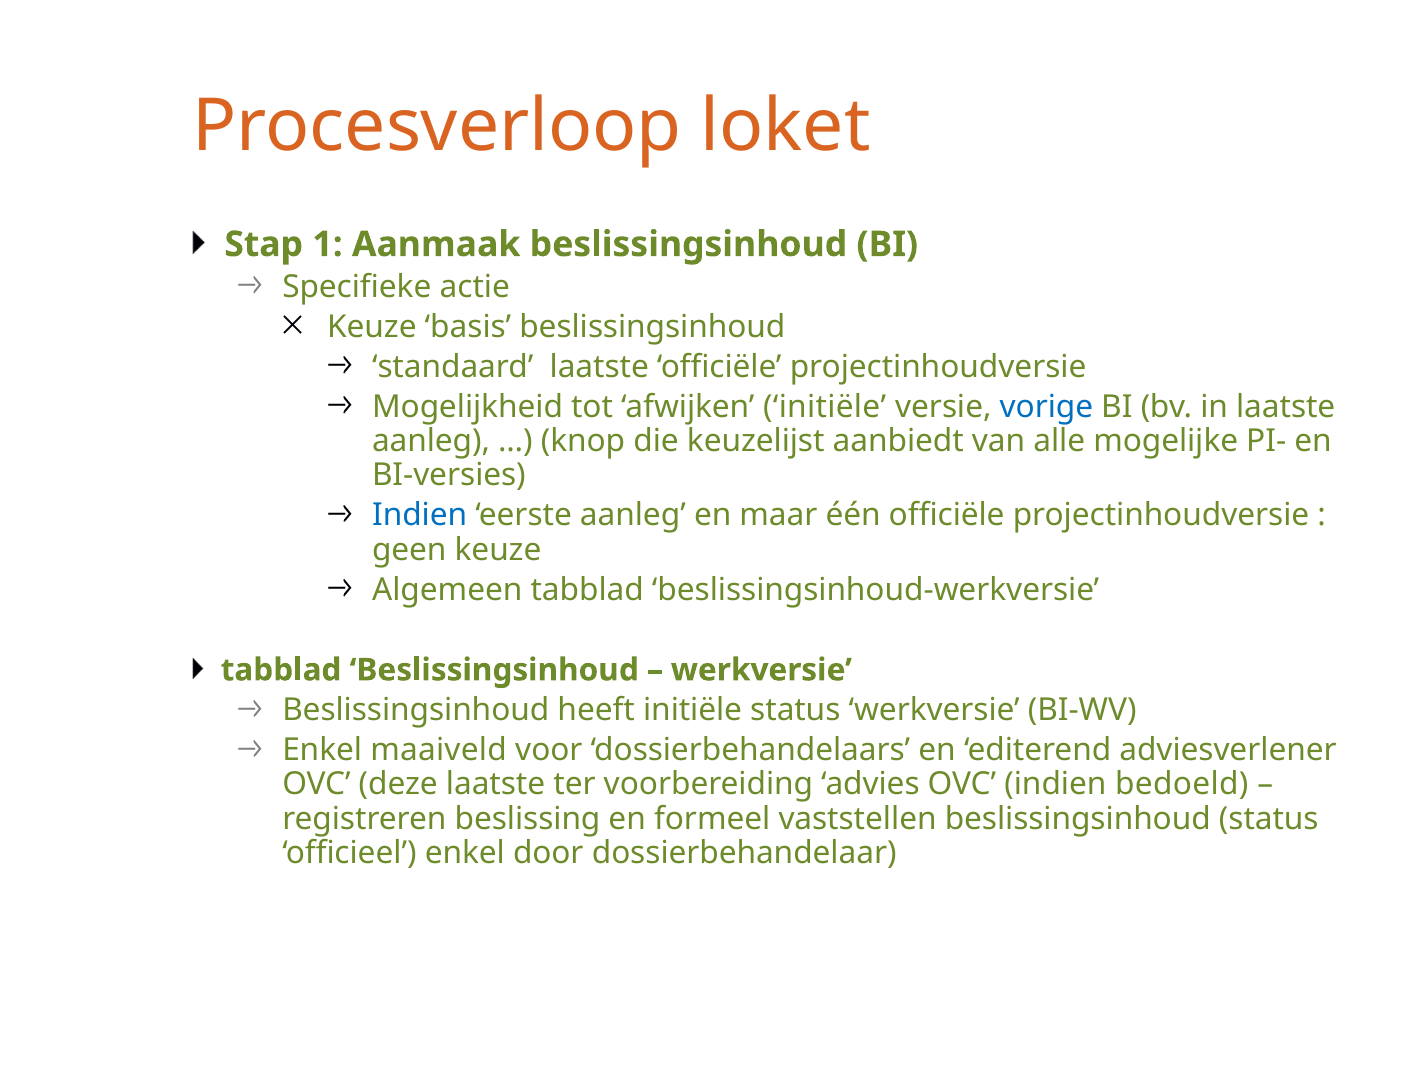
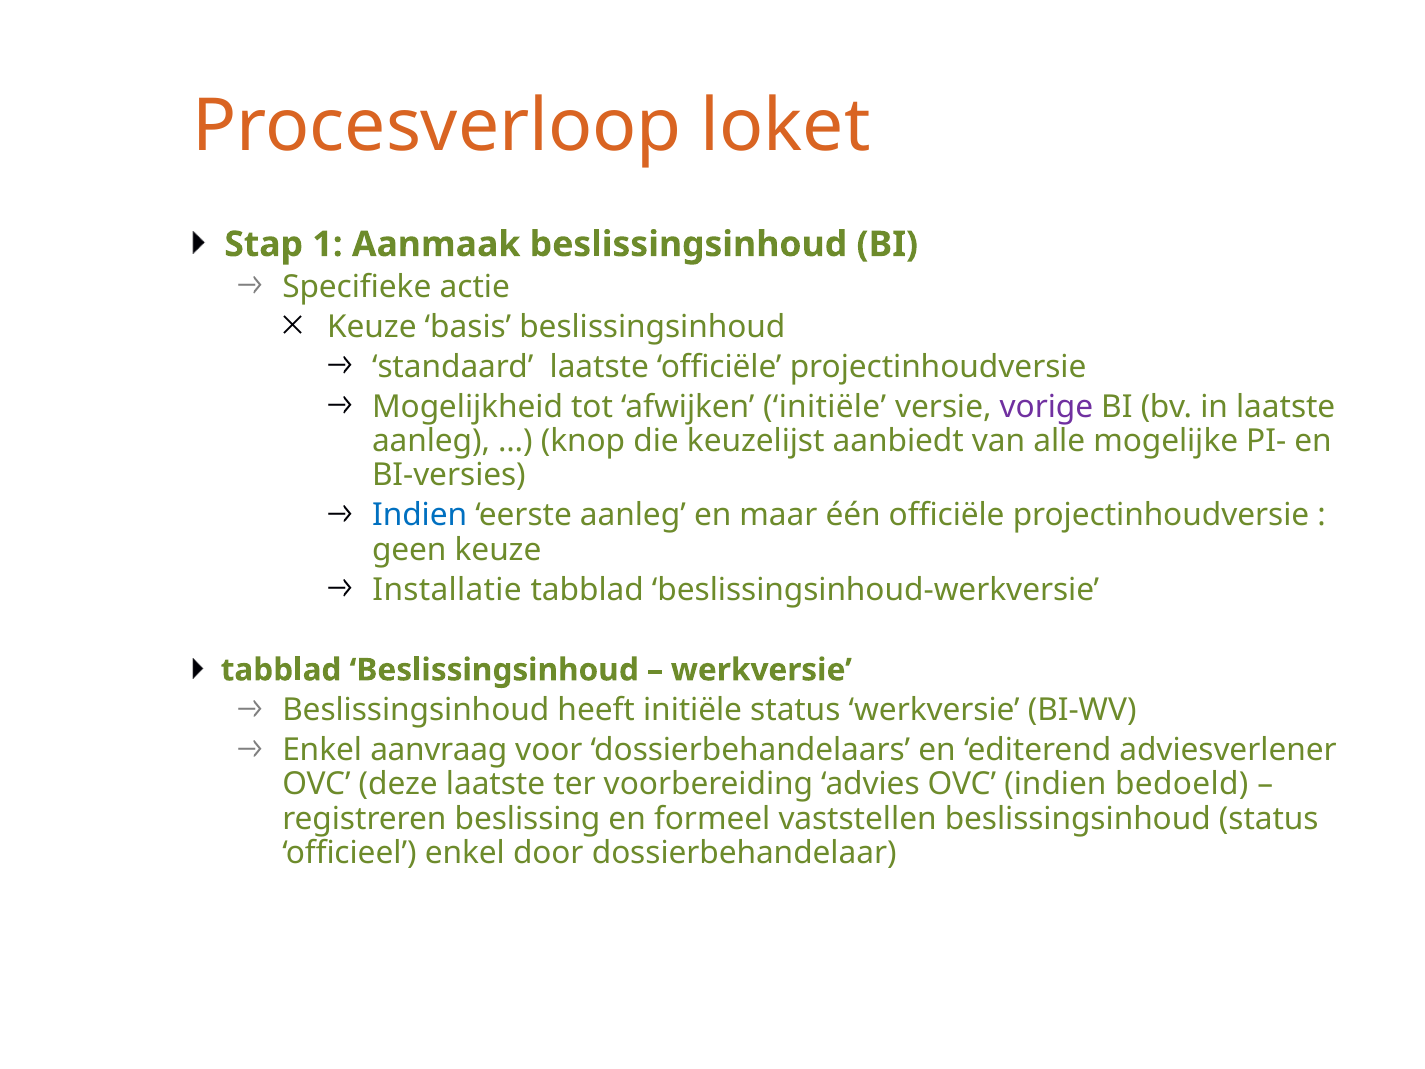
vorige colour: blue -> purple
Algemeen: Algemeen -> Installatie
maaiveld: maaiveld -> aanvraag
